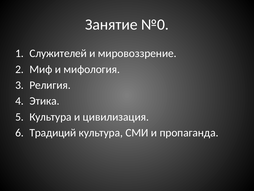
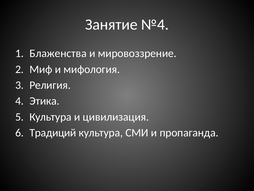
№0: №0 -> №4
Служителей: Служителей -> Блаженства
